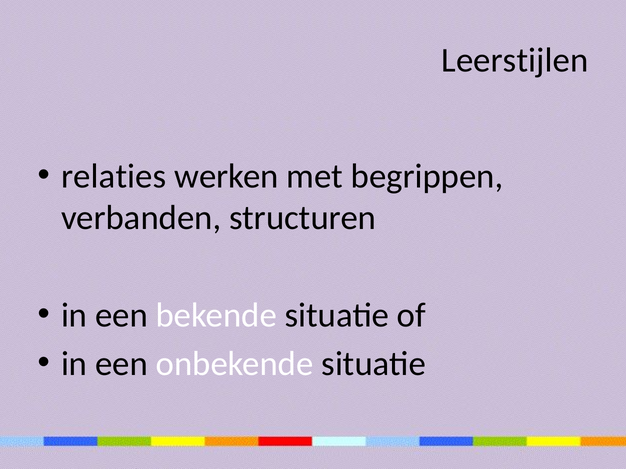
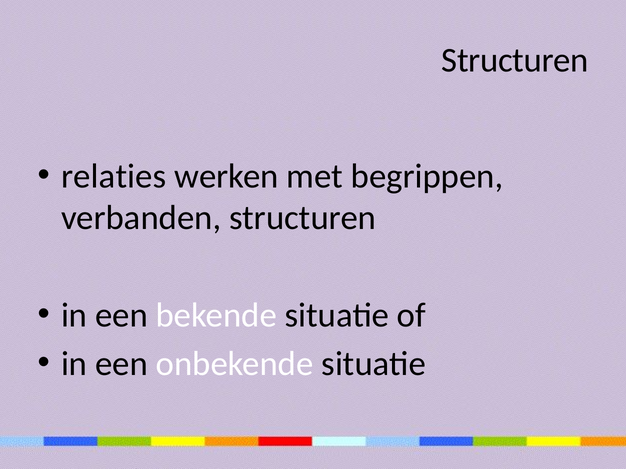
Leerstijlen at (515, 60): Leerstijlen -> Structuren
